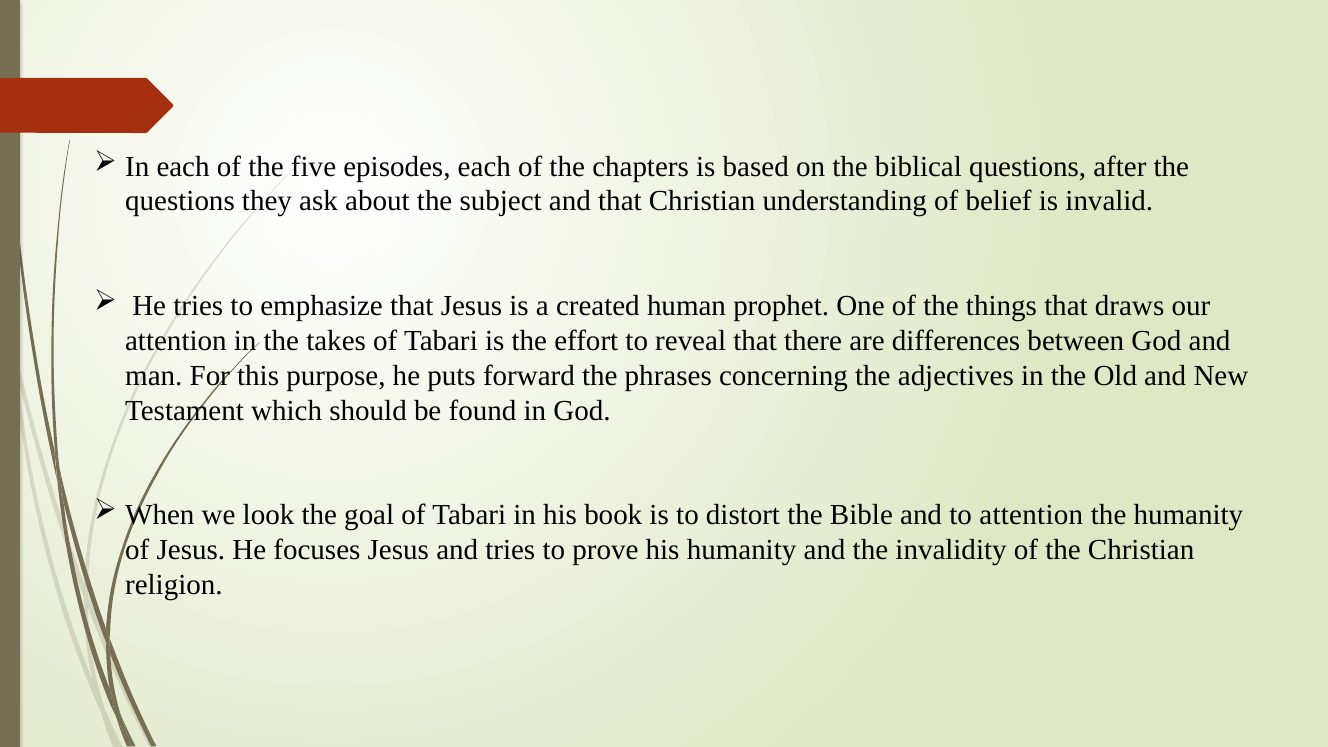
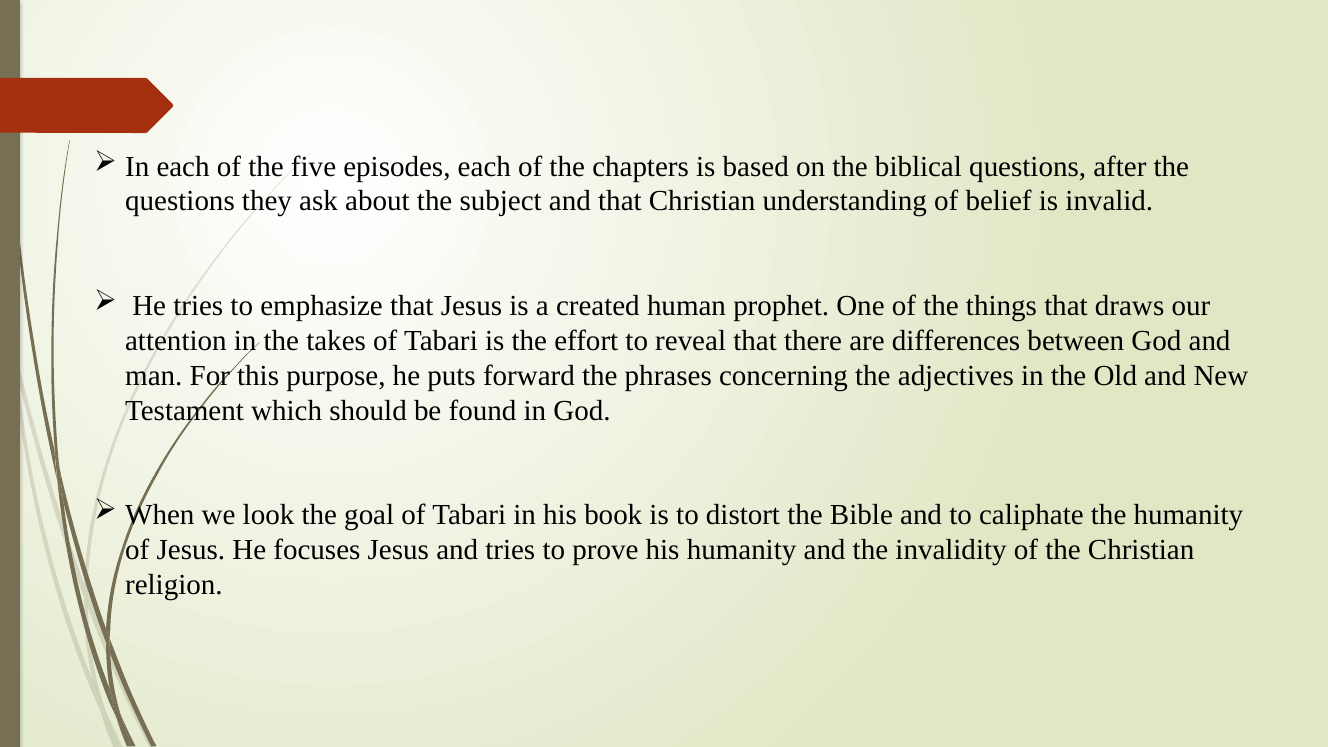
to attention: attention -> caliphate
